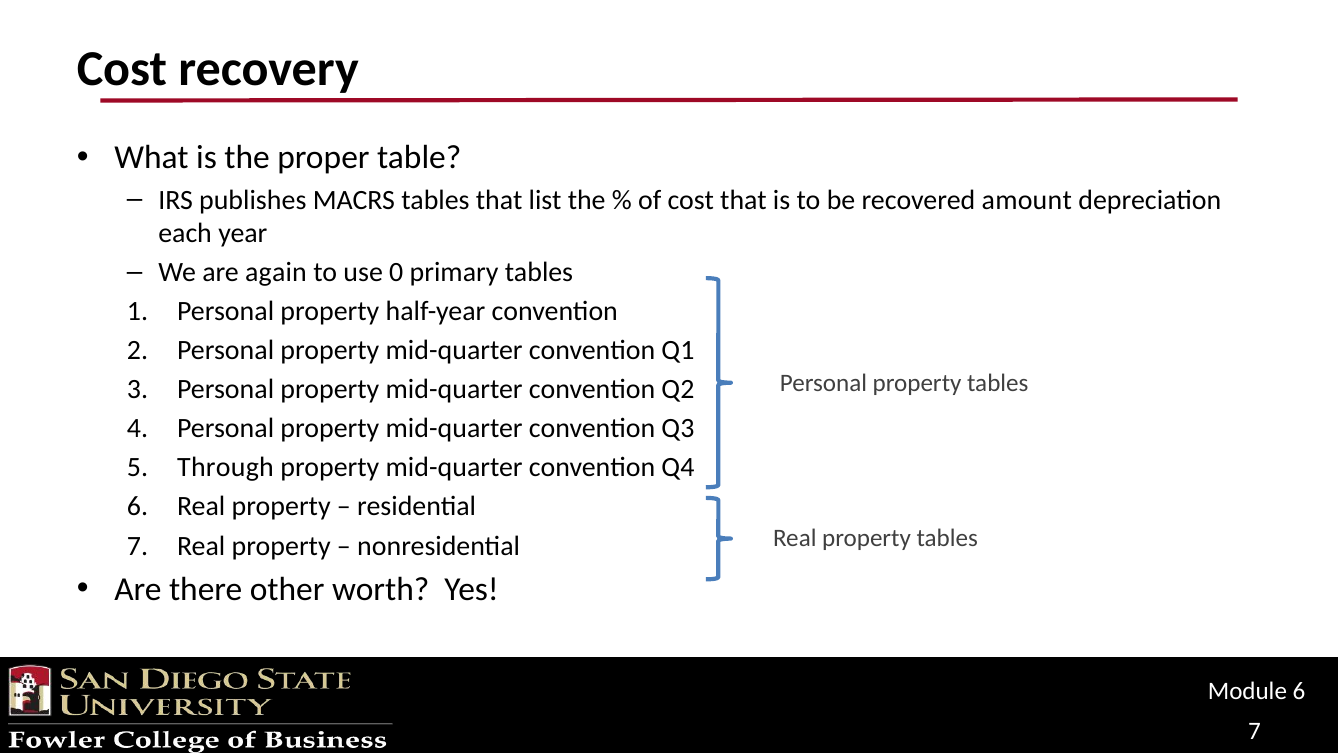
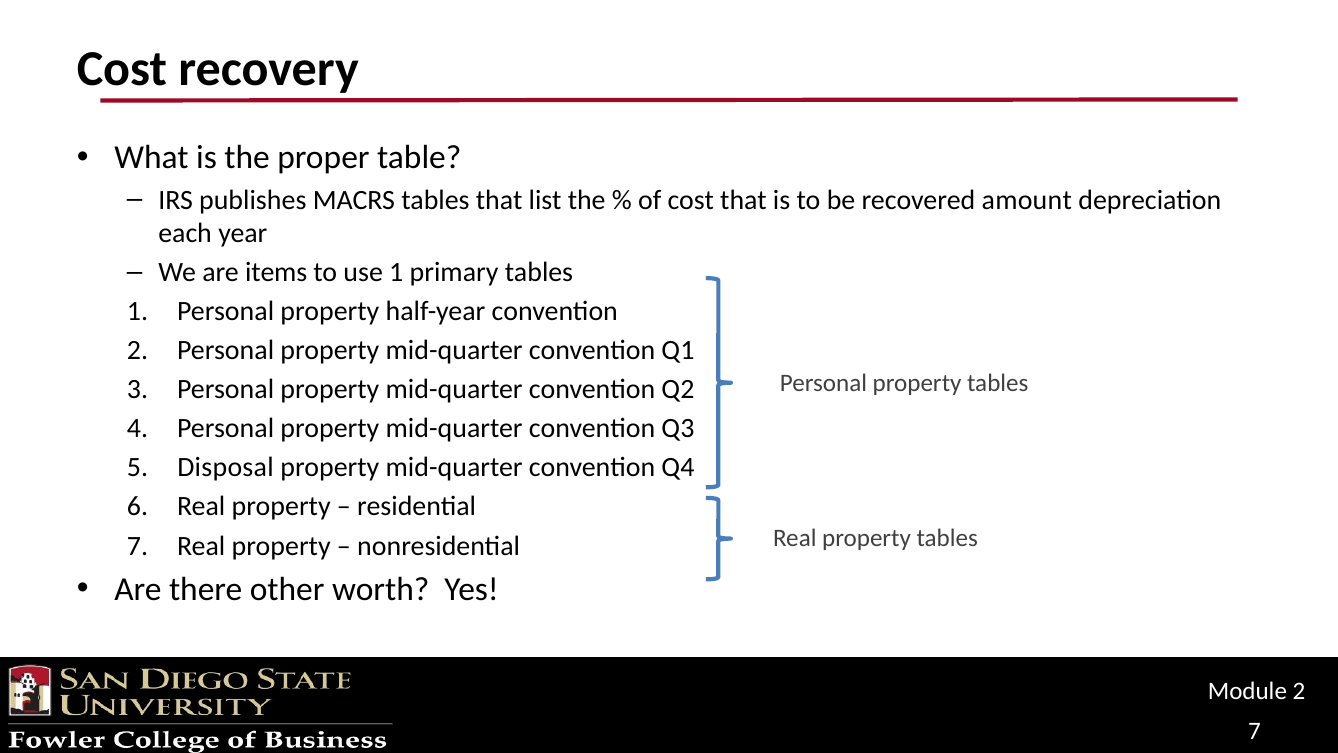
again: again -> items
use 0: 0 -> 1
Through: Through -> Disposal
Module 6: 6 -> 2
